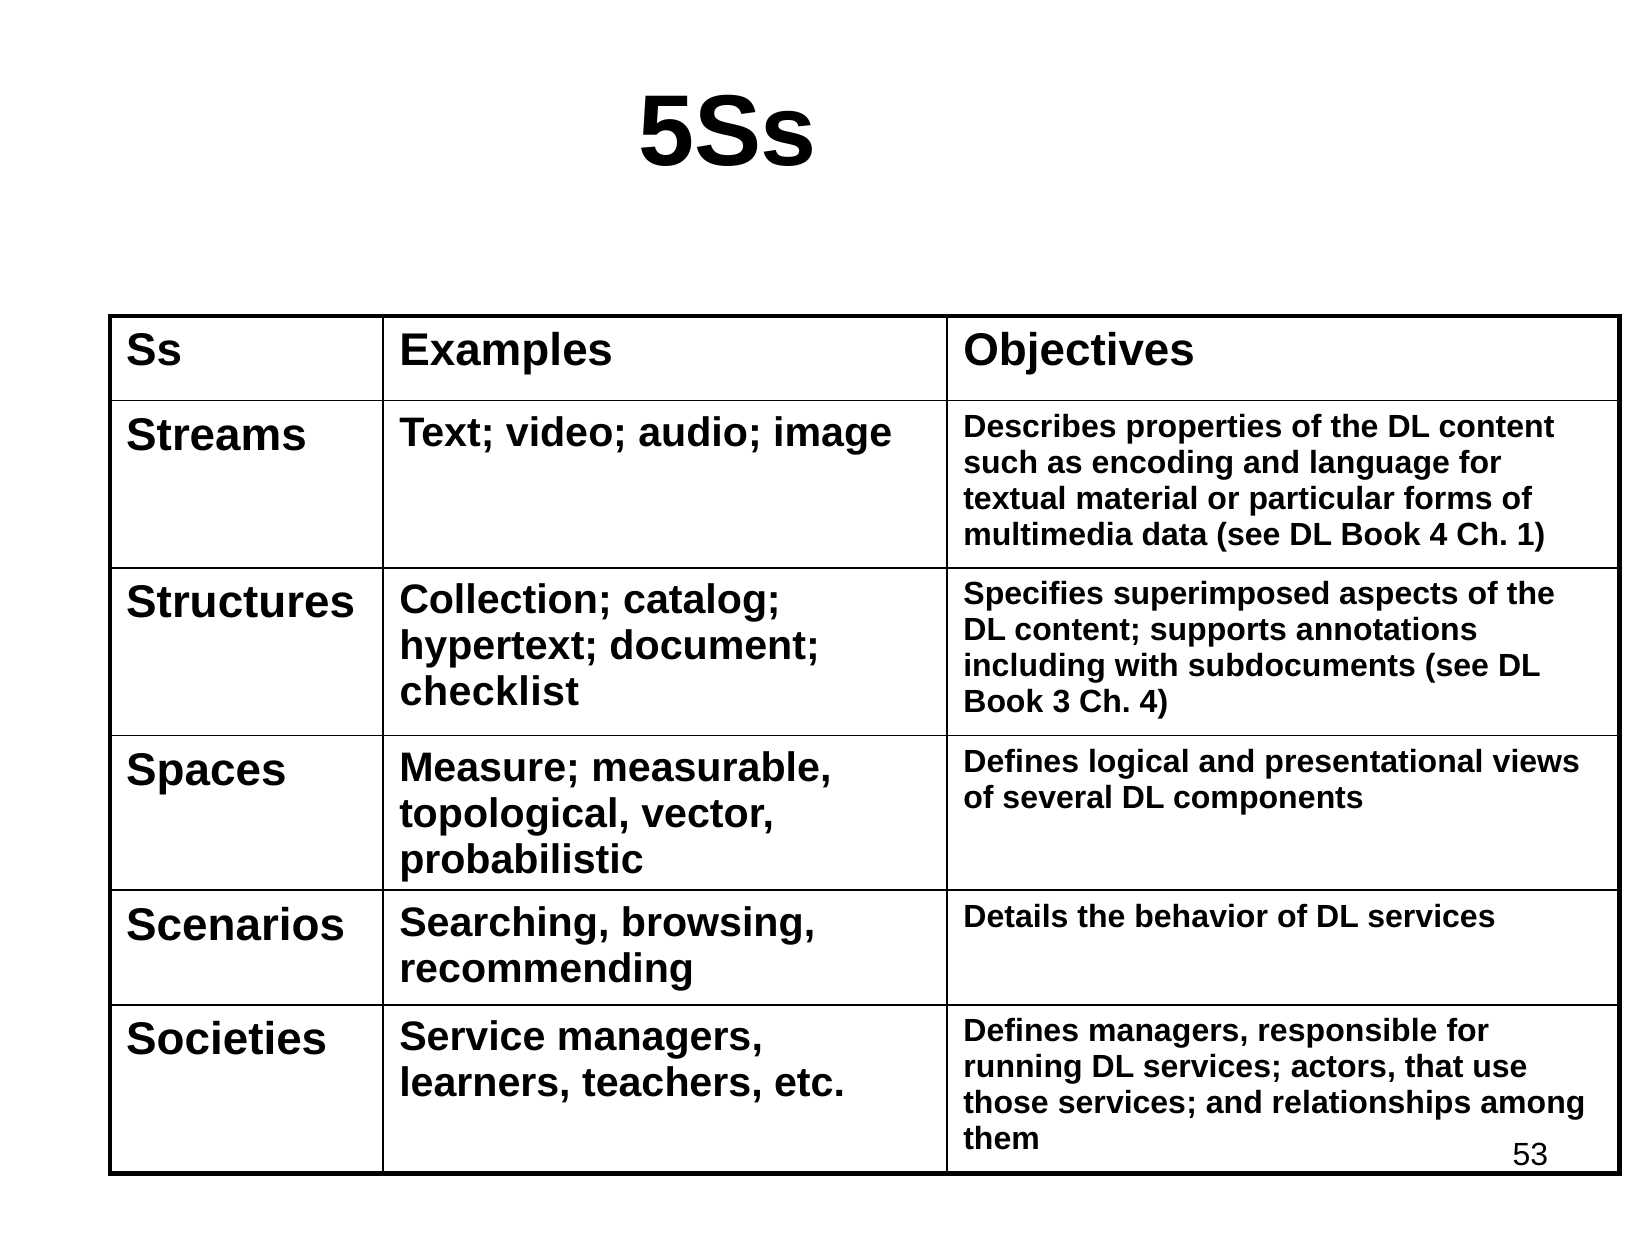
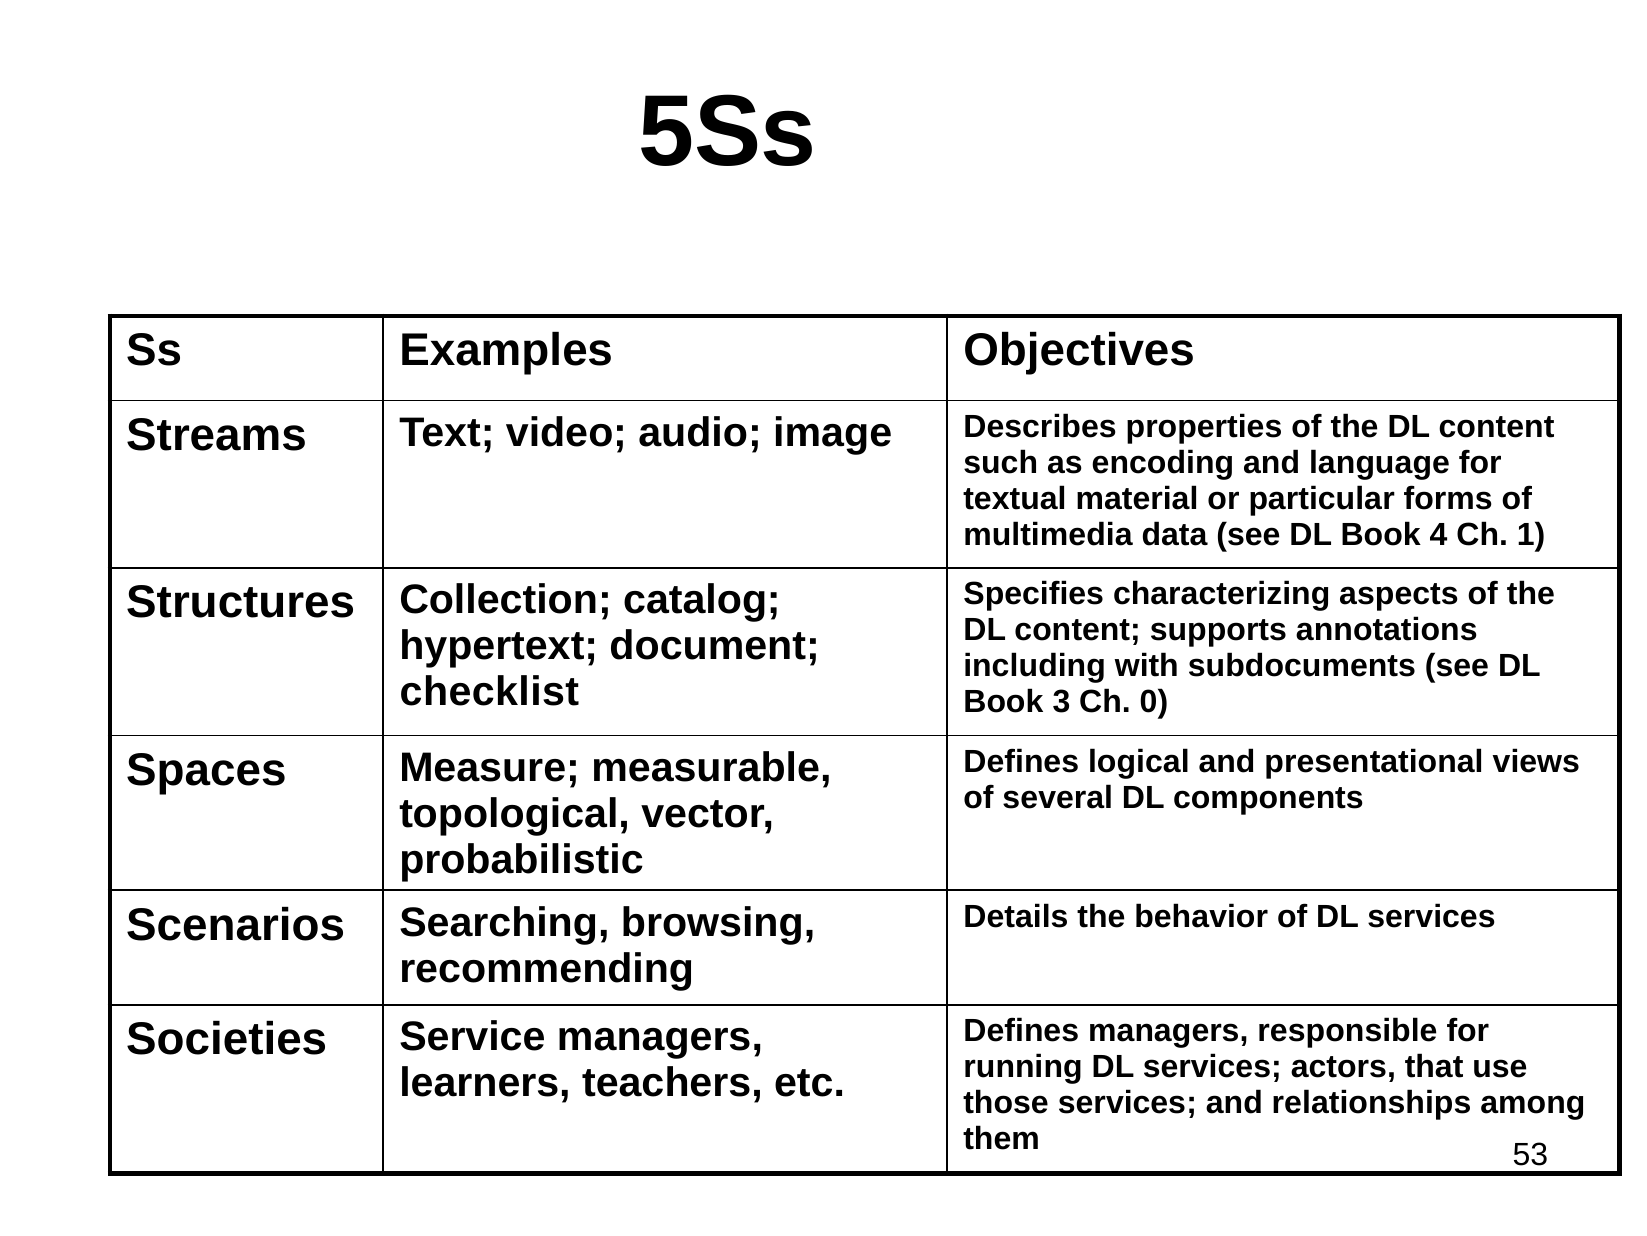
superimposed: superimposed -> characterizing
Ch 4: 4 -> 0
